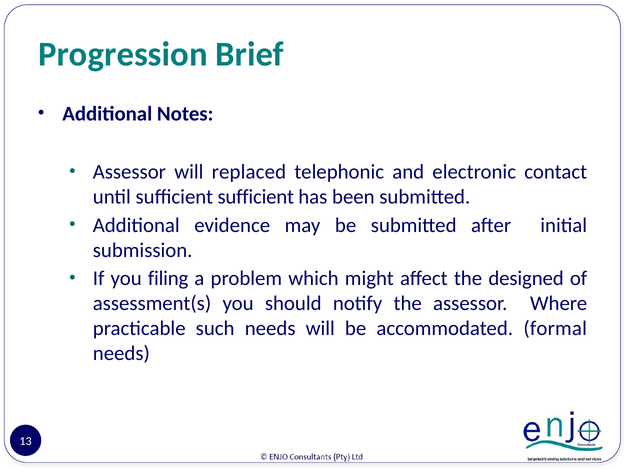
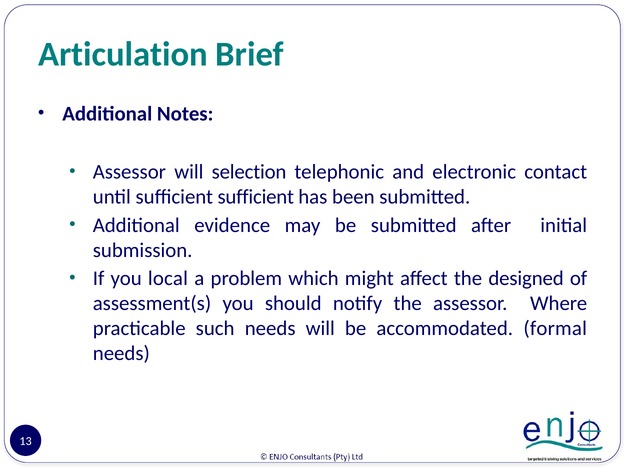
Progression: Progression -> Articulation
replaced: replaced -> selection
filing: filing -> local
